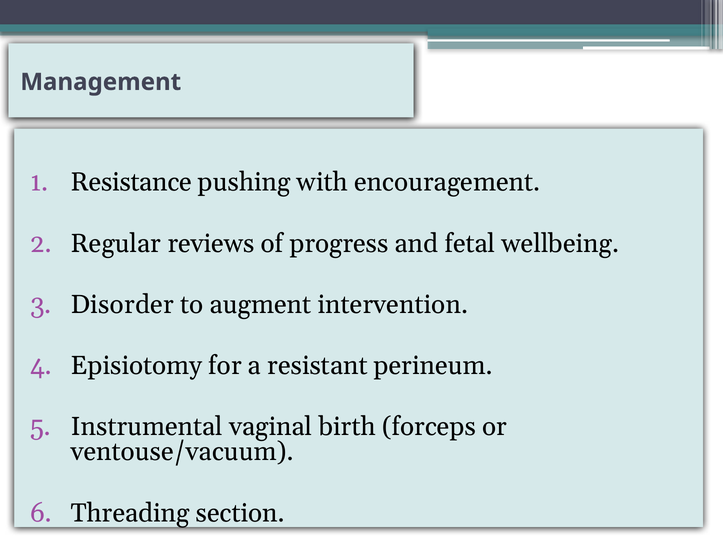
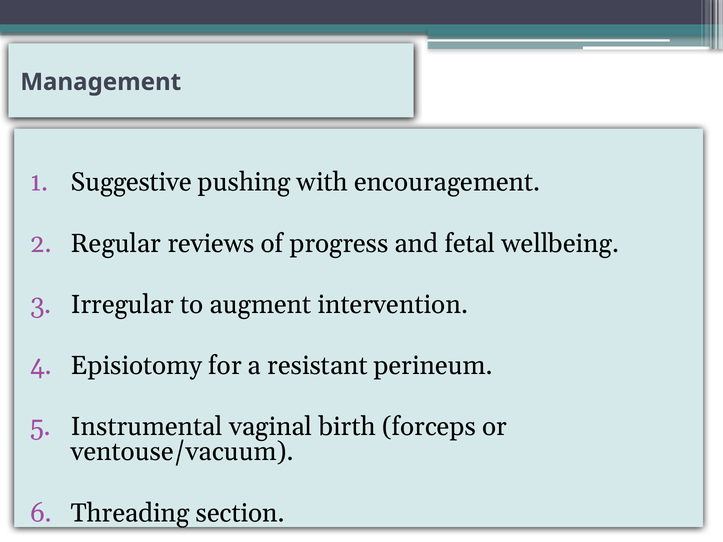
Resistance: Resistance -> Suggestive
Disorder: Disorder -> Irregular
